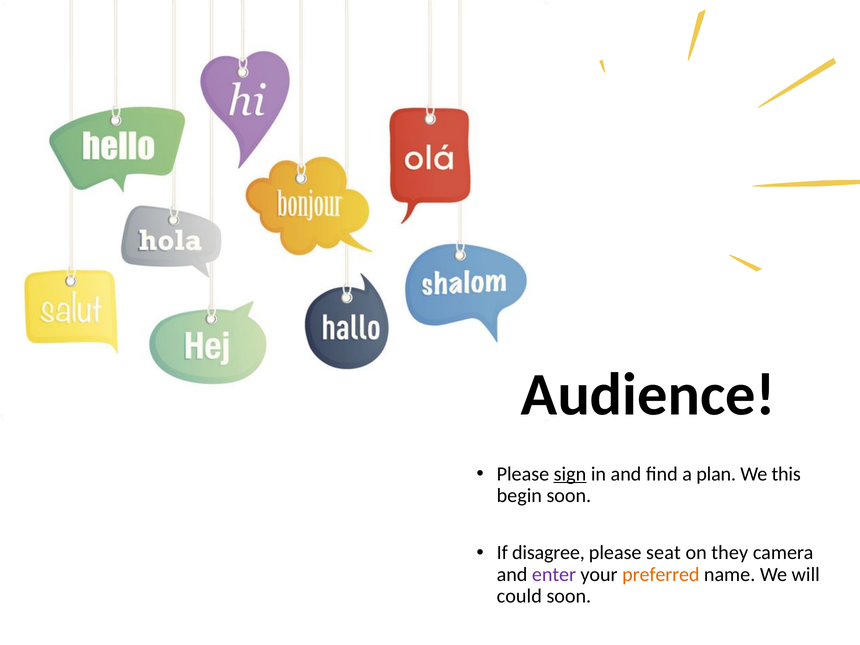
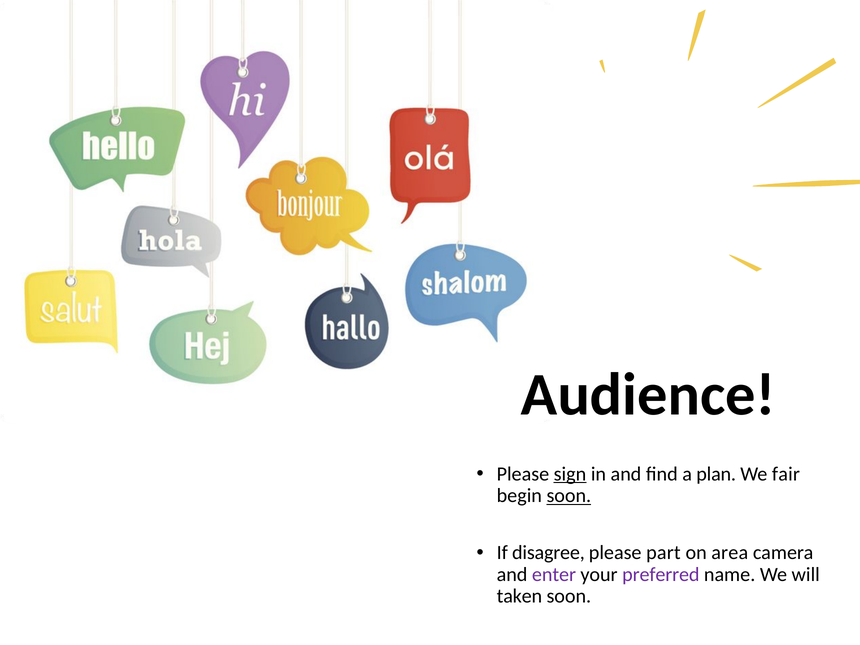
this: this -> fair
soon at (569, 496) underline: none -> present
seat: seat -> part
they: they -> area
preferred colour: orange -> purple
could: could -> taken
